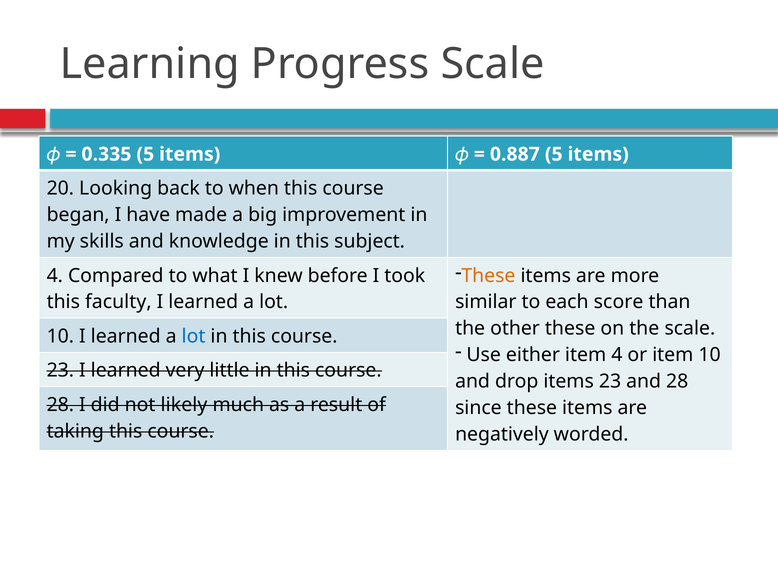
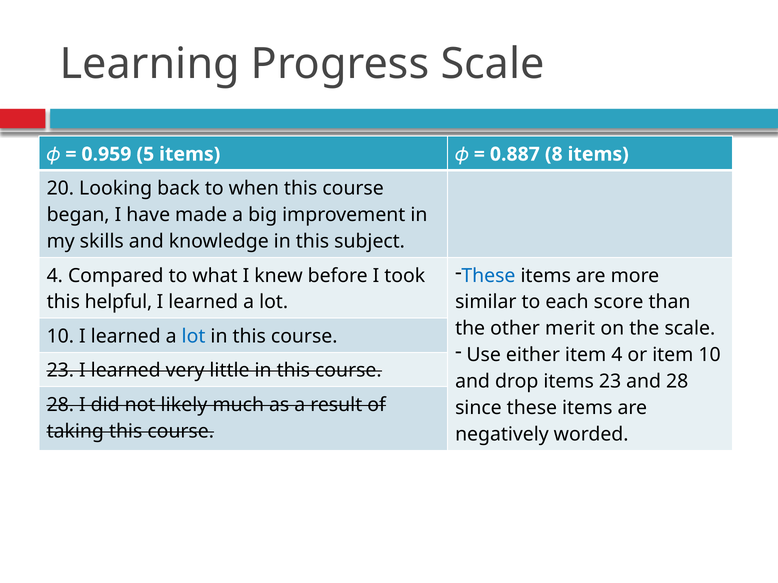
0.335: 0.335 -> 0.959
0.887 5: 5 -> 8
These at (488, 276) colour: orange -> blue
faculty: faculty -> helpful
other these: these -> merit
